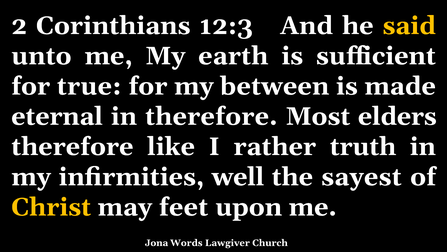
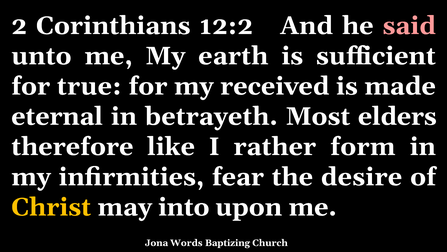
12:3: 12:3 -> 12:2
said colour: yellow -> pink
between: between -> received
in therefore: therefore -> betrayeth
truth: truth -> form
well: well -> fear
sayest: sayest -> desire
feet: feet -> into
Lawgiver: Lawgiver -> Baptizing
